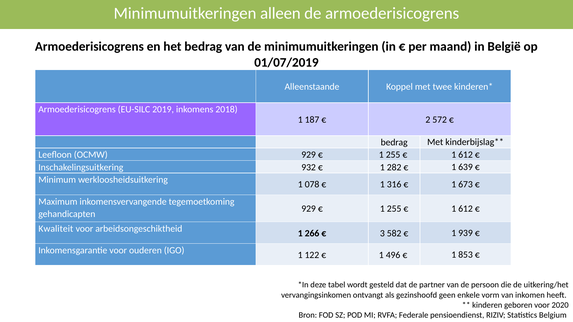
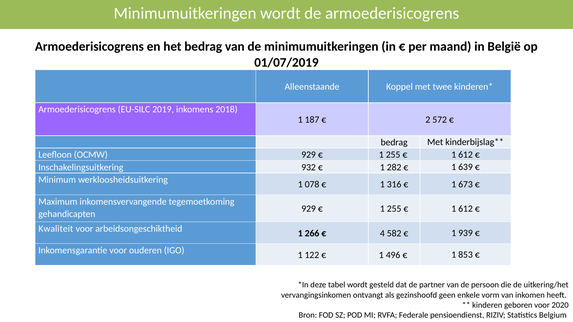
Minimumuitkeringen alleen: alleen -> wordt
3: 3 -> 4
